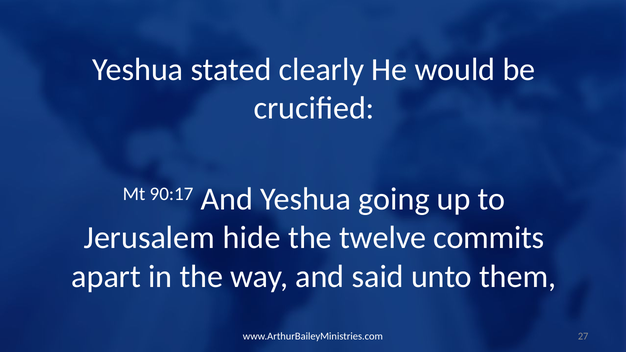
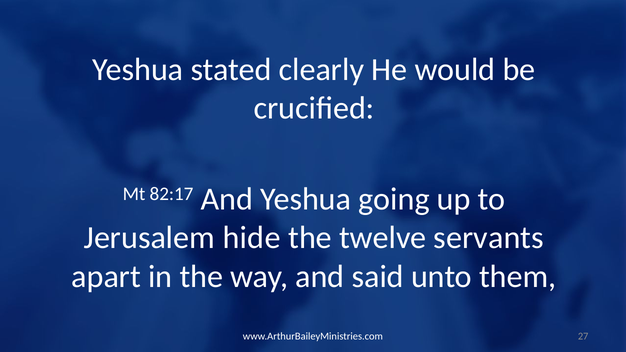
90:17: 90:17 -> 82:17
commits: commits -> servants
